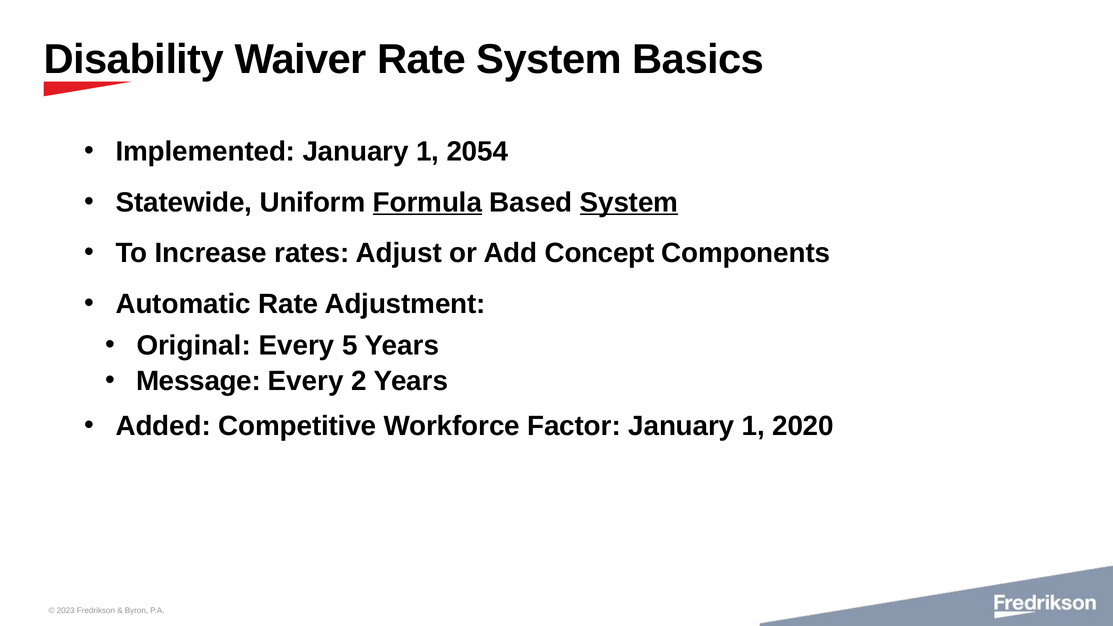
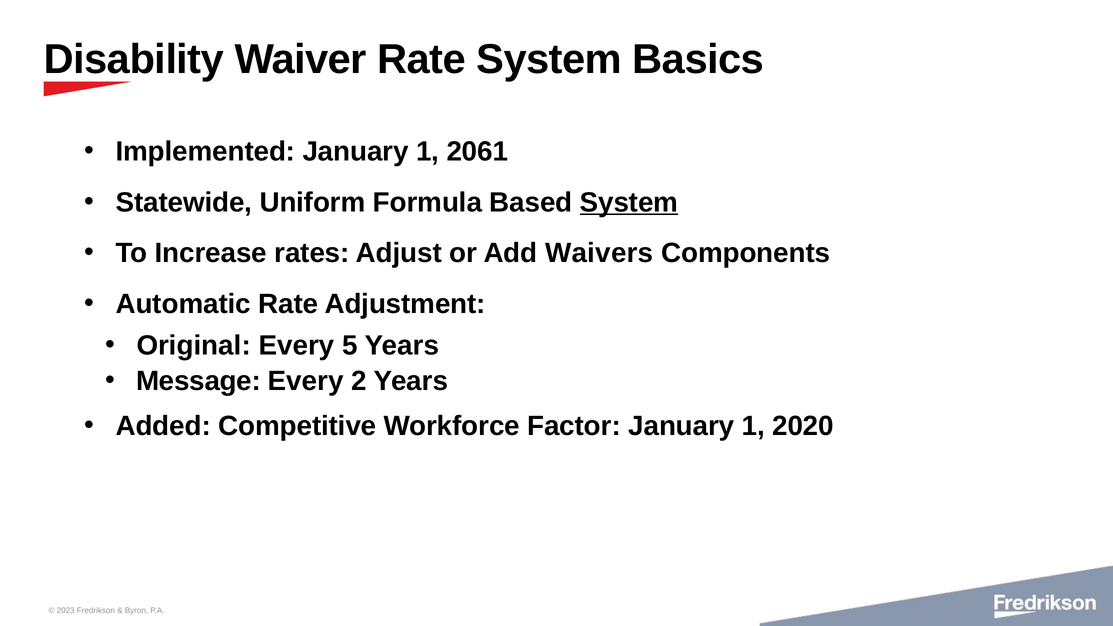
2054: 2054 -> 2061
Formula underline: present -> none
Concept: Concept -> Waivers
